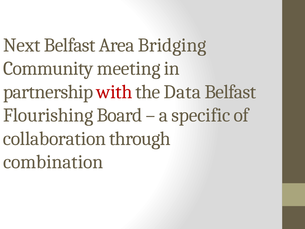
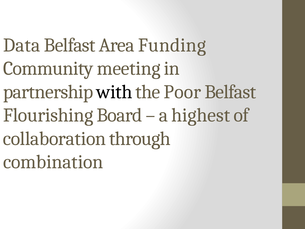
Next: Next -> Data
Bridging: Bridging -> Funding
with colour: red -> black
Data: Data -> Poor
specific: specific -> highest
